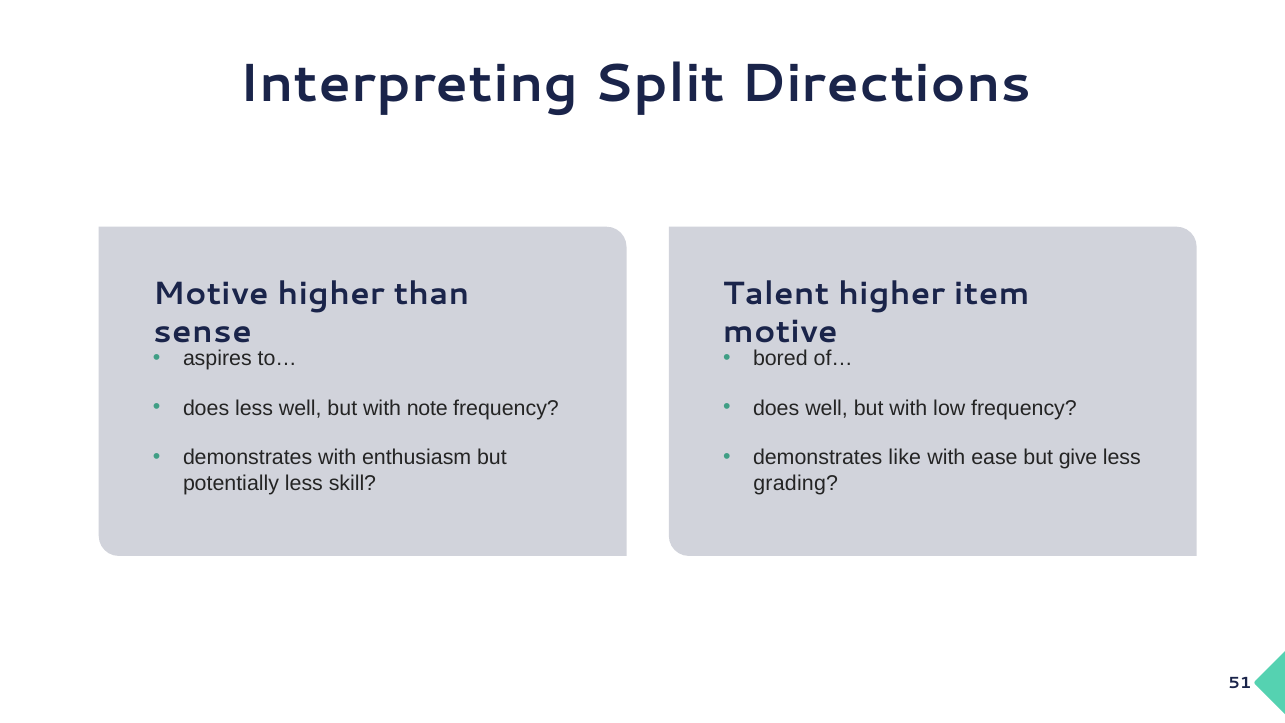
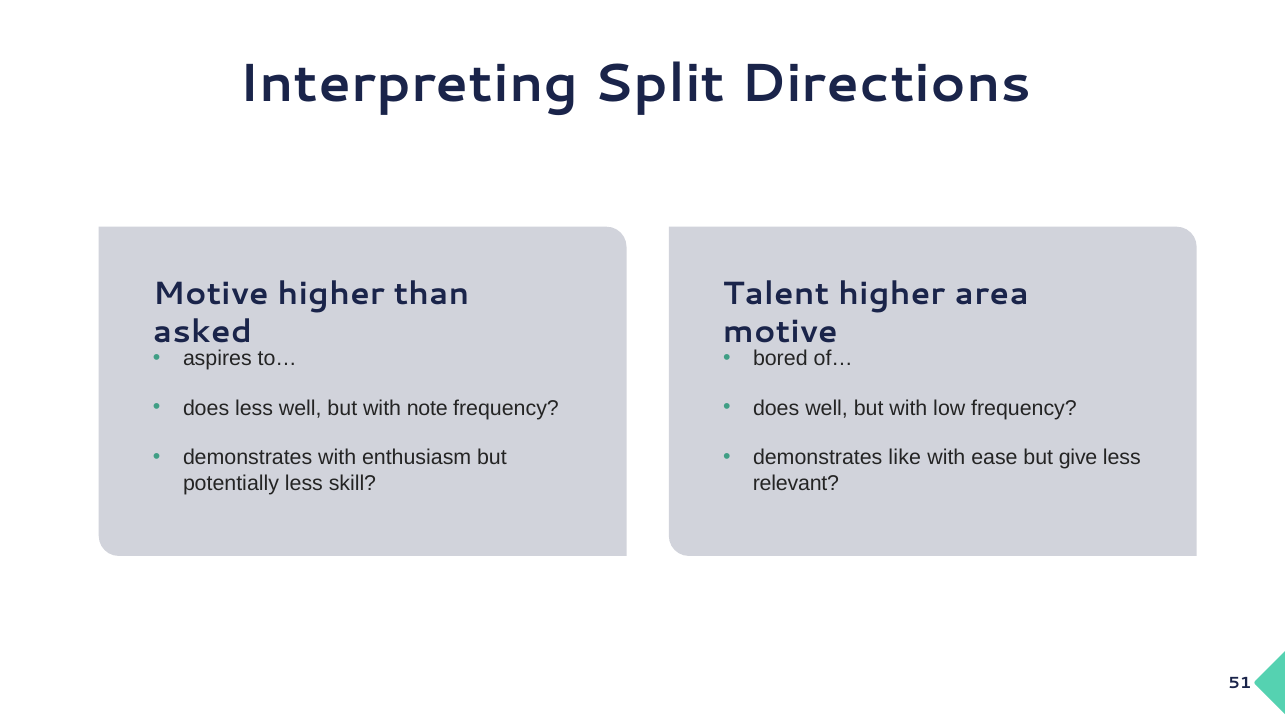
item: item -> area
sense: sense -> asked
grading: grading -> relevant
